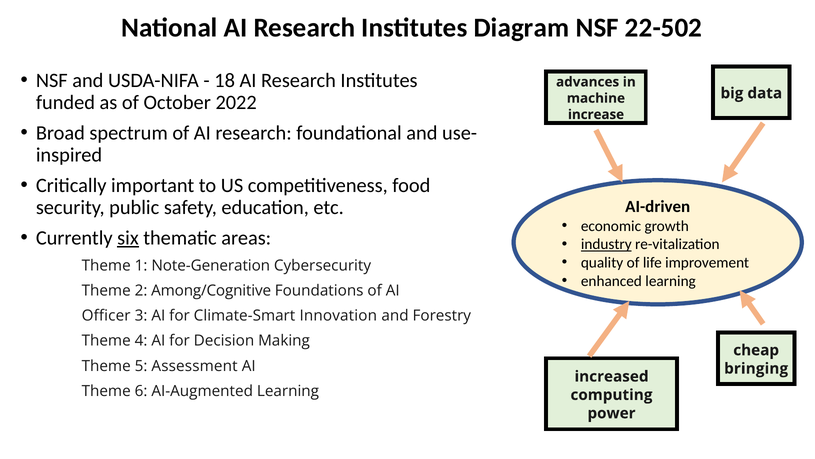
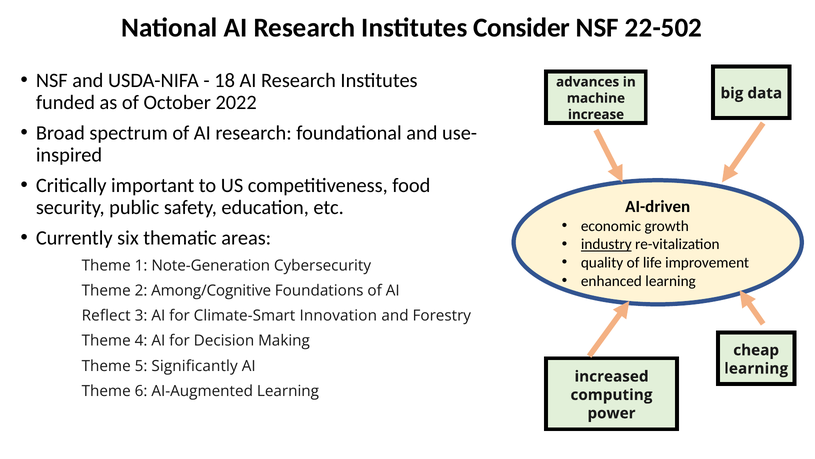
Diagram: Diagram -> Consider
six underline: present -> none
Officer: Officer -> Reflect
Assessment: Assessment -> Significantly
bringing at (756, 368): bringing -> learning
